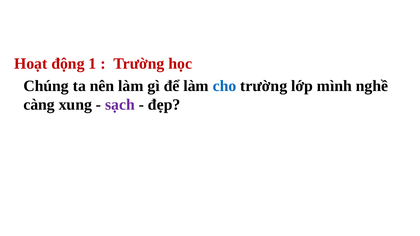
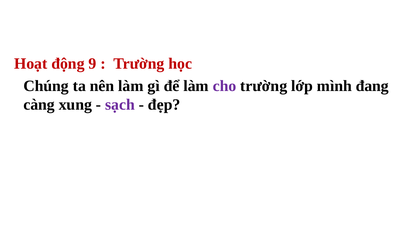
1: 1 -> 9
cho colour: blue -> purple
nghề: nghề -> đang
